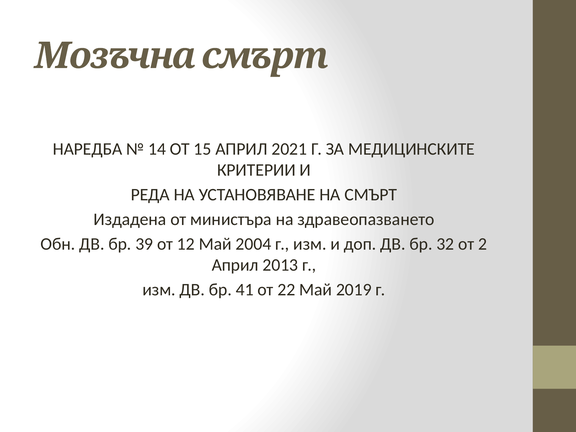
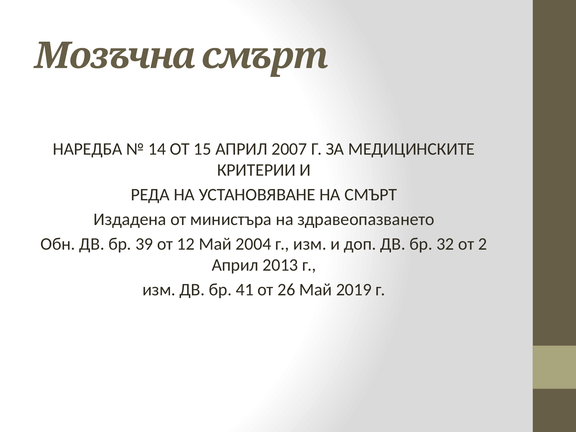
2021: 2021 -> 2007
22: 22 -> 26
